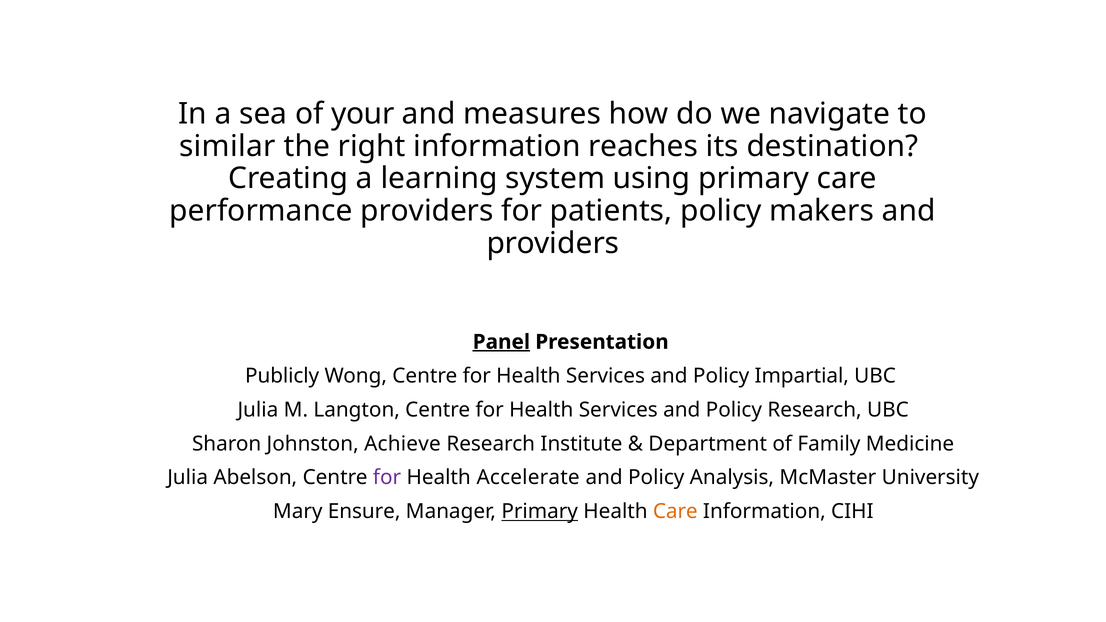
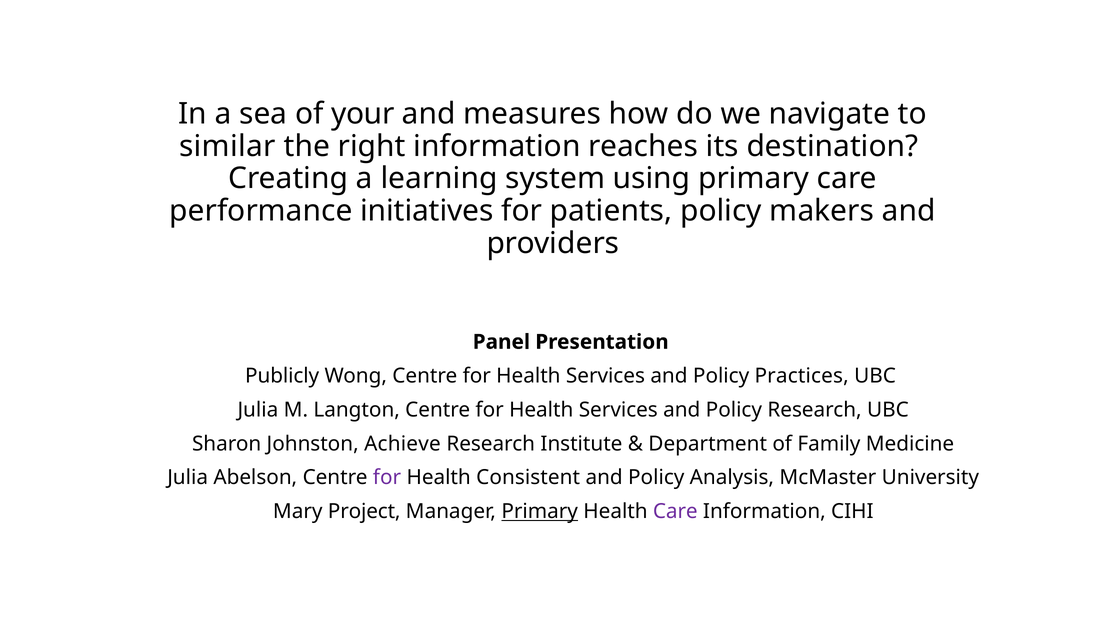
performance providers: providers -> initiatives
Panel underline: present -> none
Impartial: Impartial -> Practices
Accelerate: Accelerate -> Consistent
Ensure: Ensure -> Project
Care at (675, 512) colour: orange -> purple
